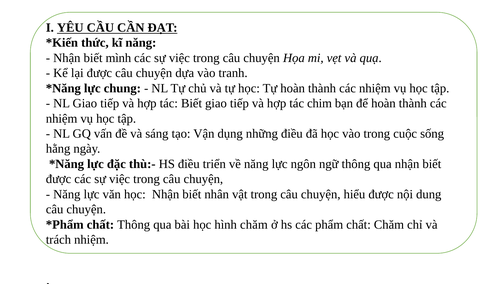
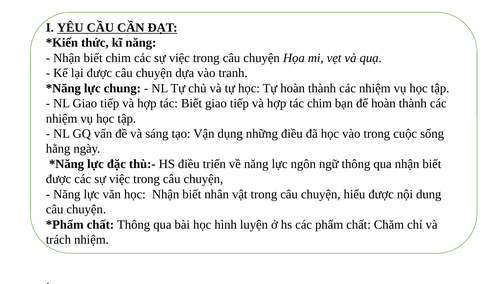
biết mình: mình -> chim
hình chăm: chăm -> luyện
